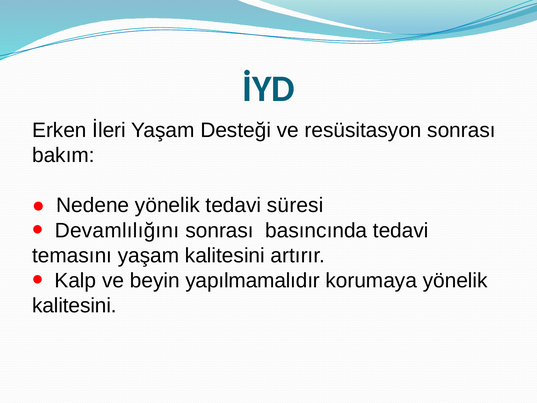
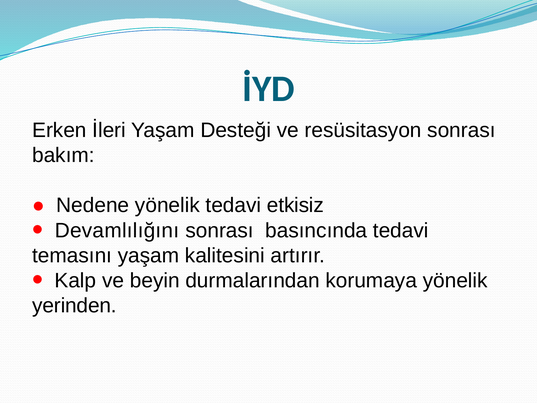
süresi: süresi -> etkisiz
yapılmamalıdır: yapılmamalıdır -> durmalarından
kalitesini at (74, 305): kalitesini -> yerinden
